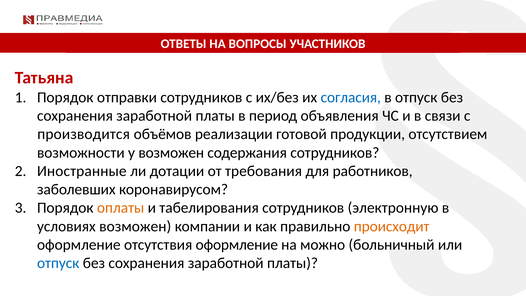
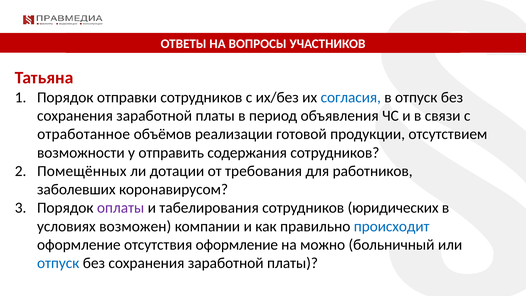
производится: производится -> отработанное
у возможен: возможен -> отправить
Иностранные: Иностранные -> Помещённых
оплаты colour: orange -> purple
электронную: электронную -> юридических
происходит colour: orange -> blue
